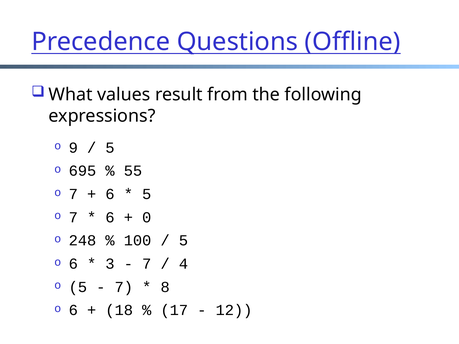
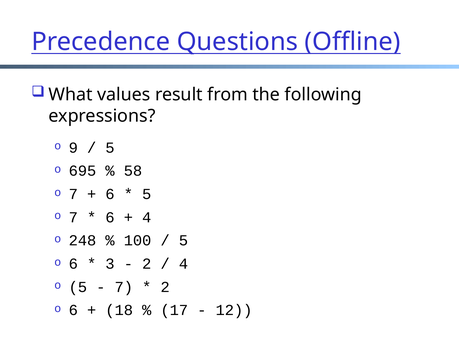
55: 55 -> 58
0 at (147, 217): 0 -> 4
7 at (147, 264): 7 -> 2
8 at (165, 287): 8 -> 2
